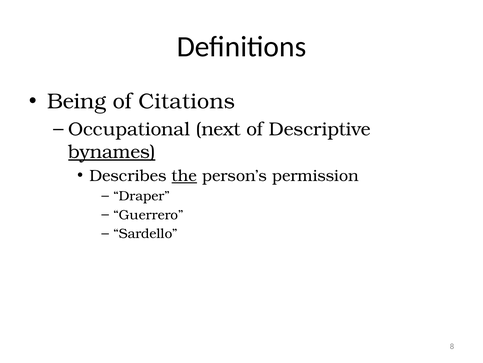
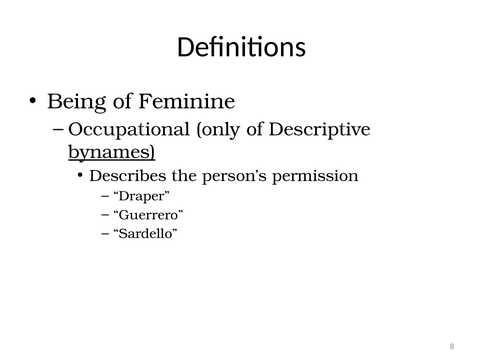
Citations: Citations -> Feminine
next: next -> only
the underline: present -> none
